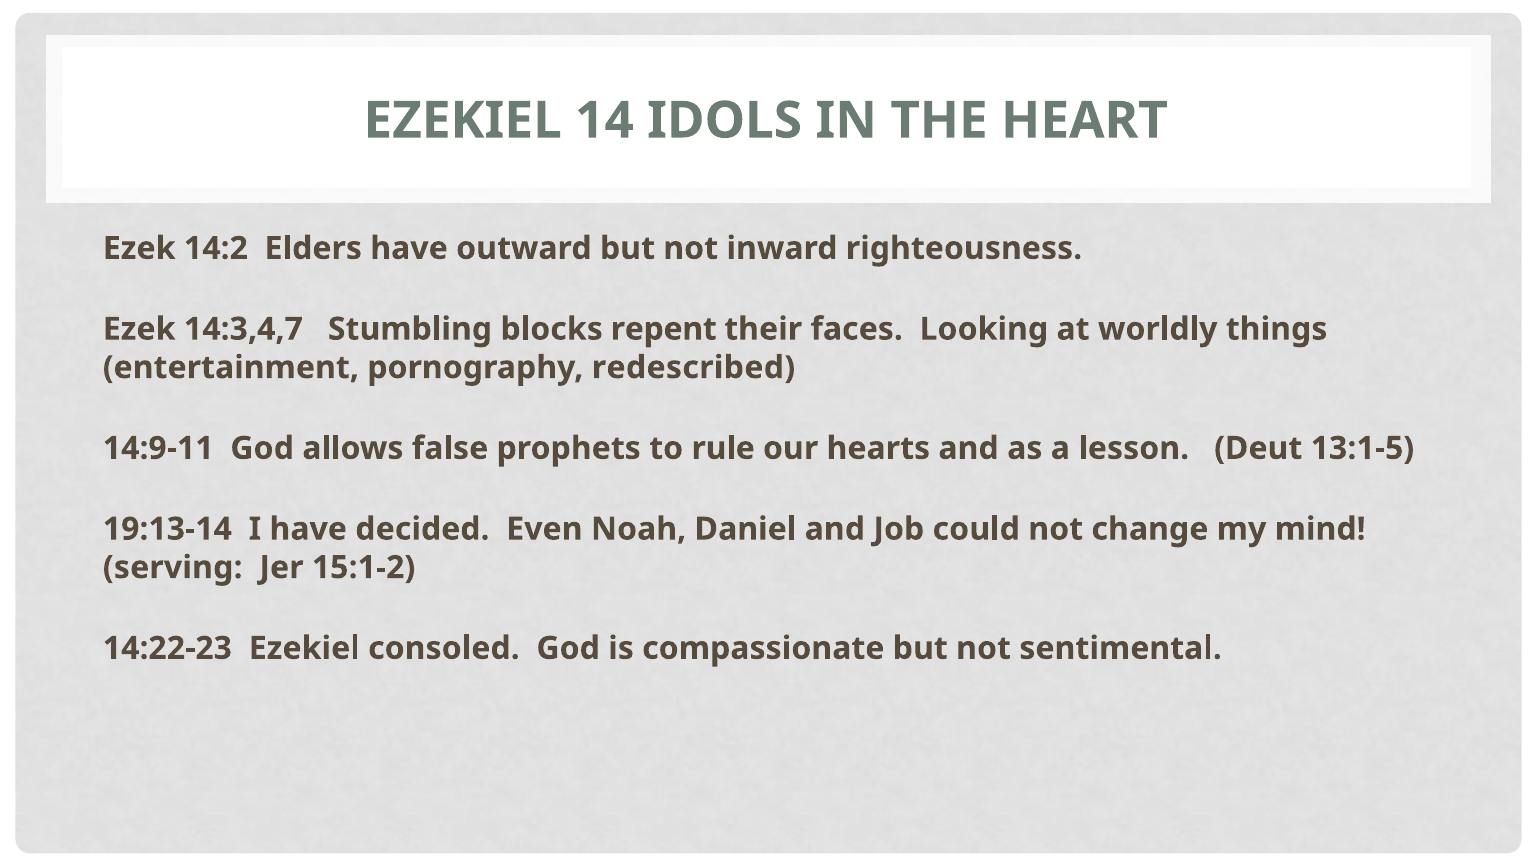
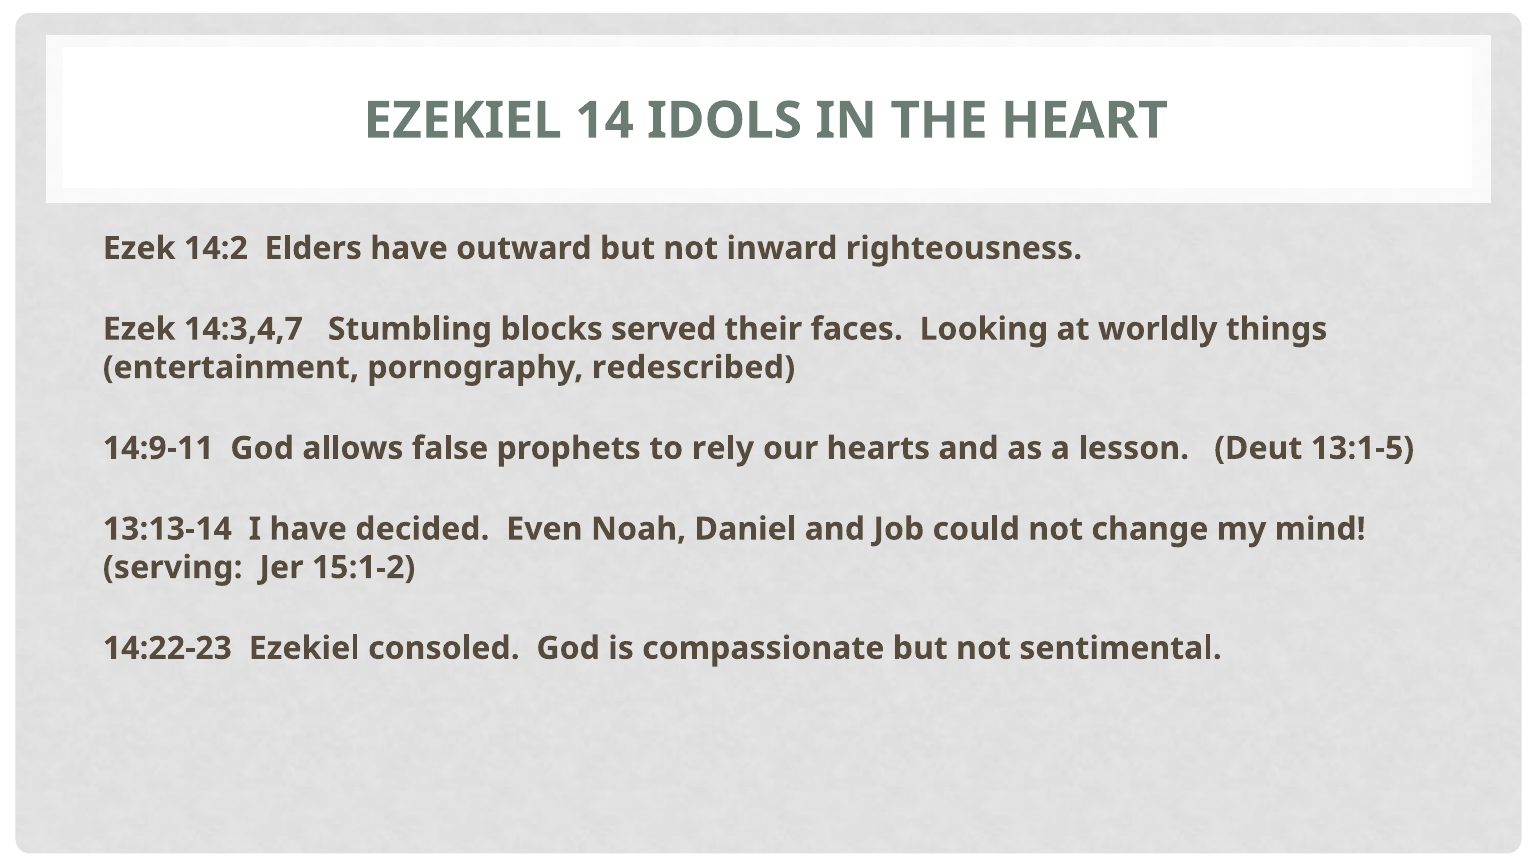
repent: repent -> served
rule: rule -> rely
19:13-14: 19:13-14 -> 13:13-14
